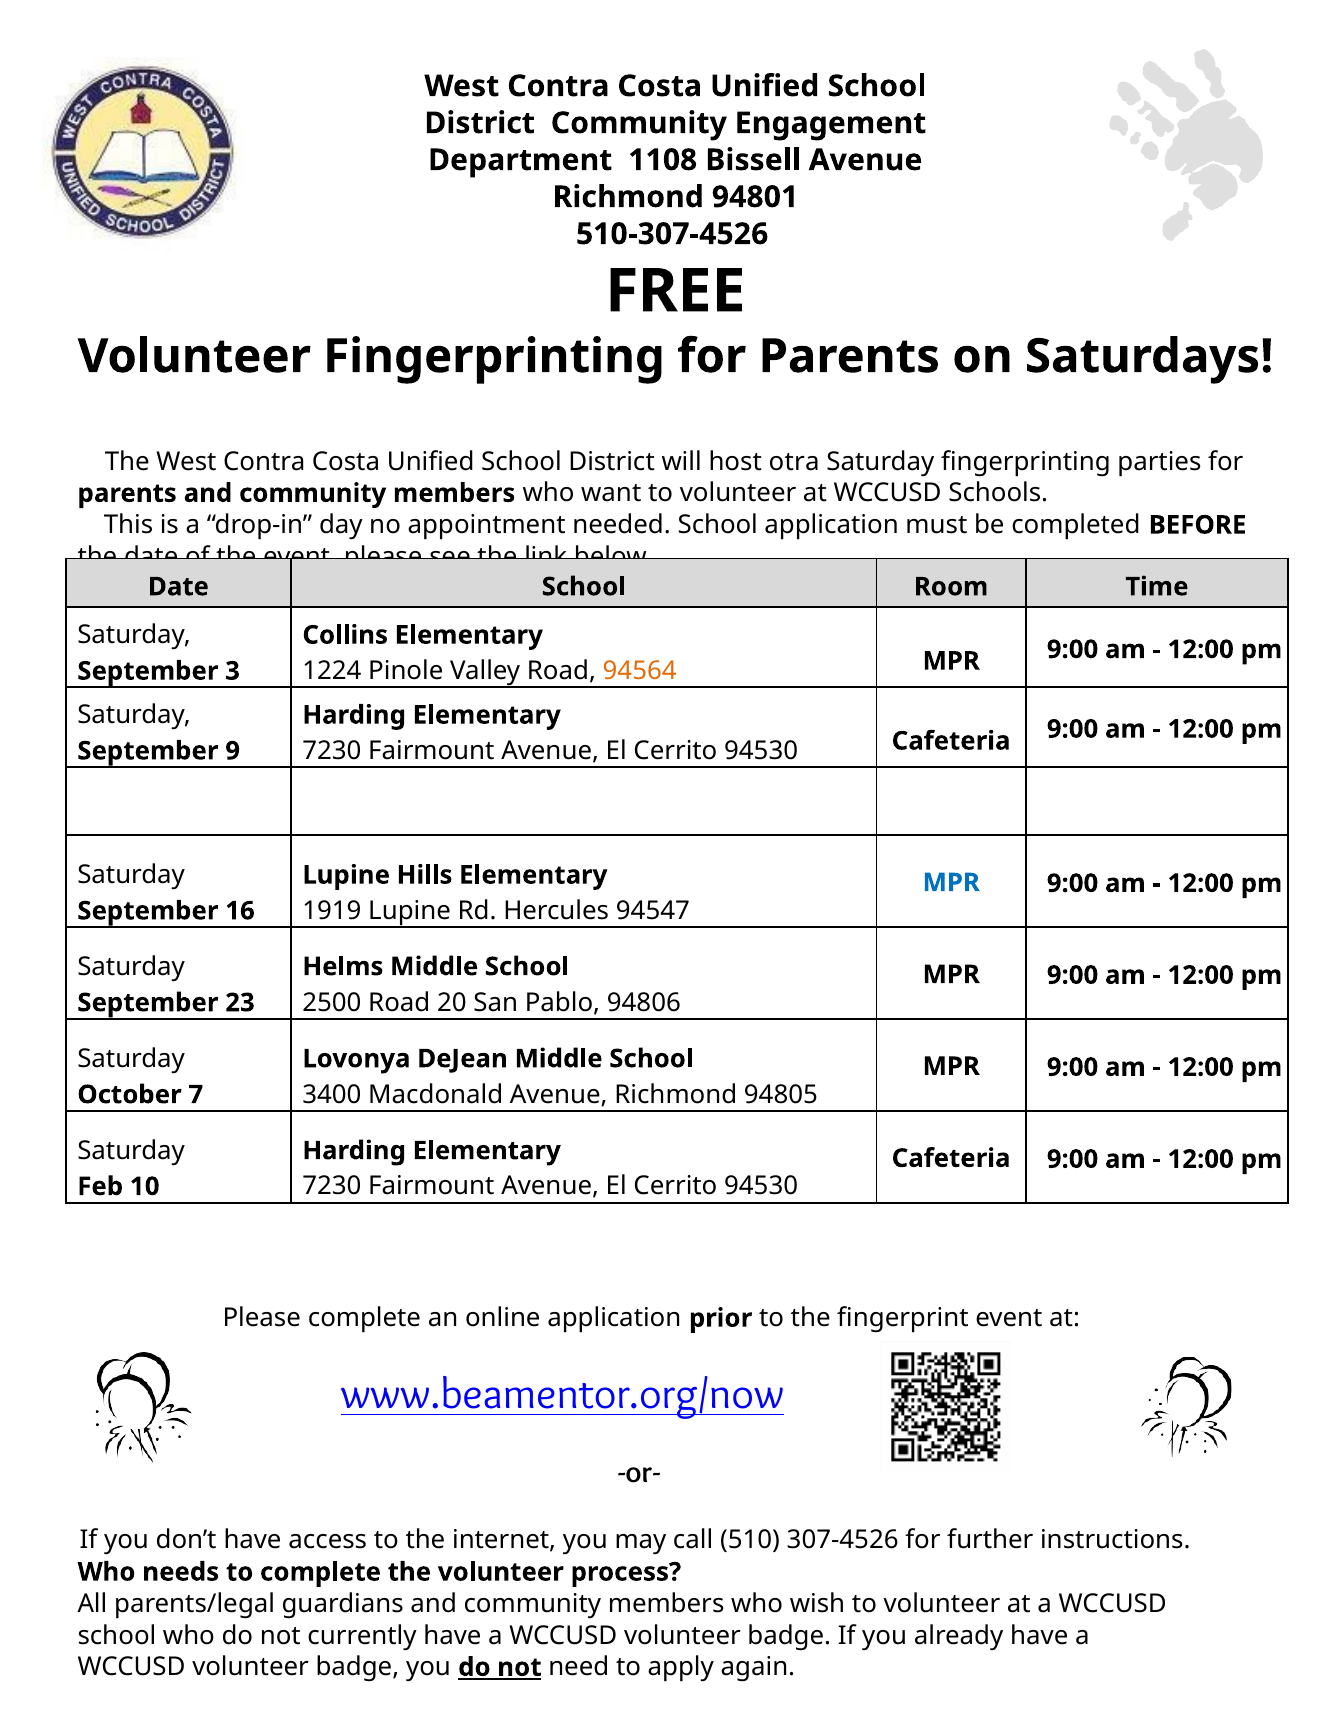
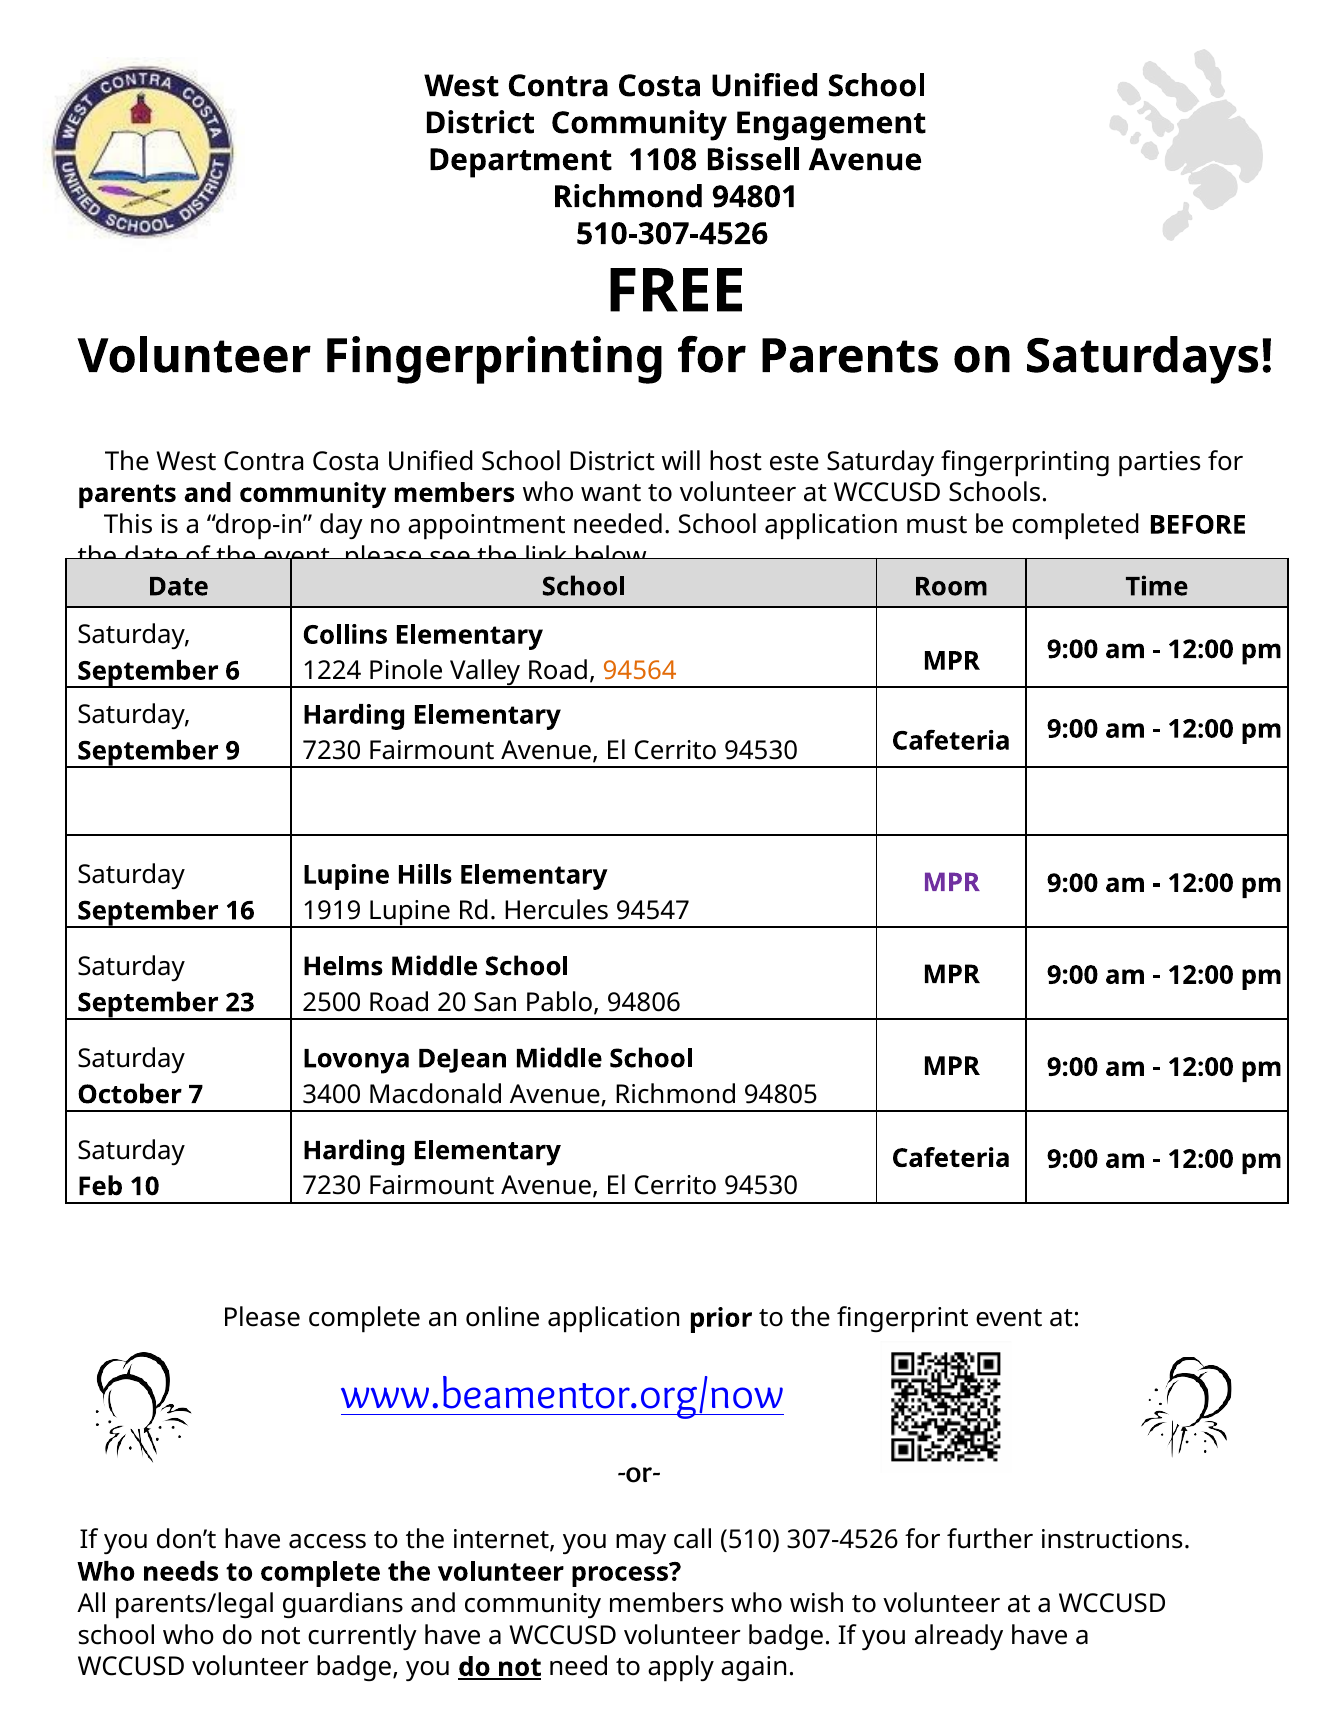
otra: otra -> este
3: 3 -> 6
MPR at (951, 882) colour: blue -> purple
